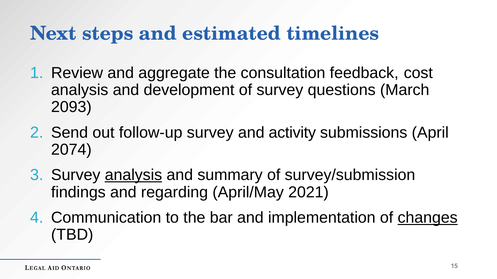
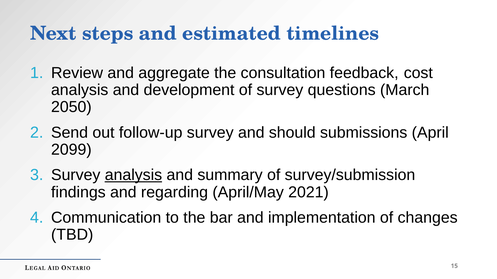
2093: 2093 -> 2050
activity: activity -> should
2074: 2074 -> 2099
changes underline: present -> none
